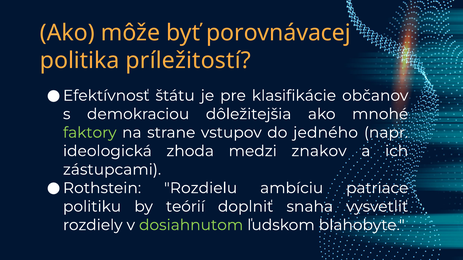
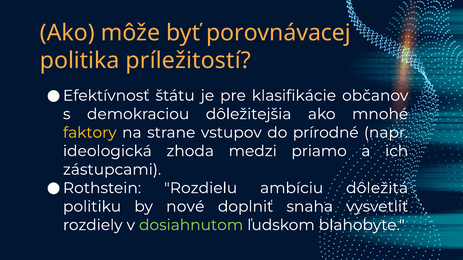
faktory colour: light green -> yellow
jedného: jedného -> prírodné
znakov: znakov -> priamo
patriace: patriace -> dôležitá
teórií: teórií -> nové
